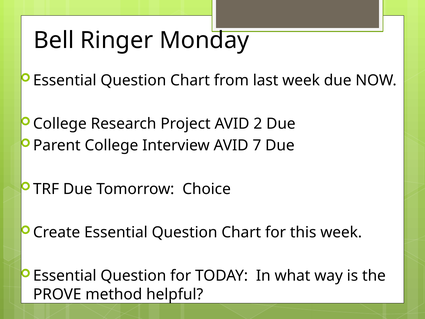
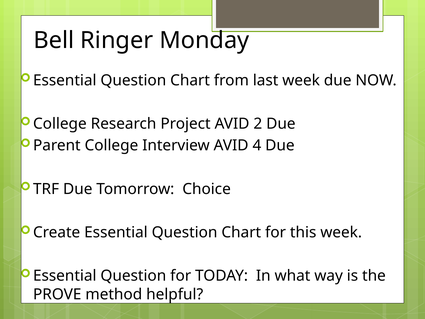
7: 7 -> 4
